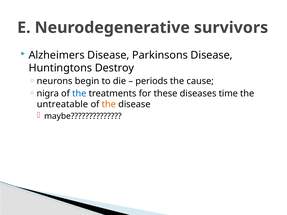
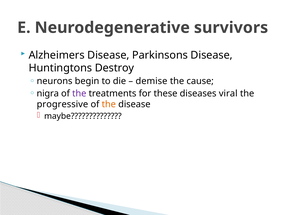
periods: periods -> demise
the at (79, 94) colour: blue -> purple
time: time -> viral
untreatable: untreatable -> progressive
